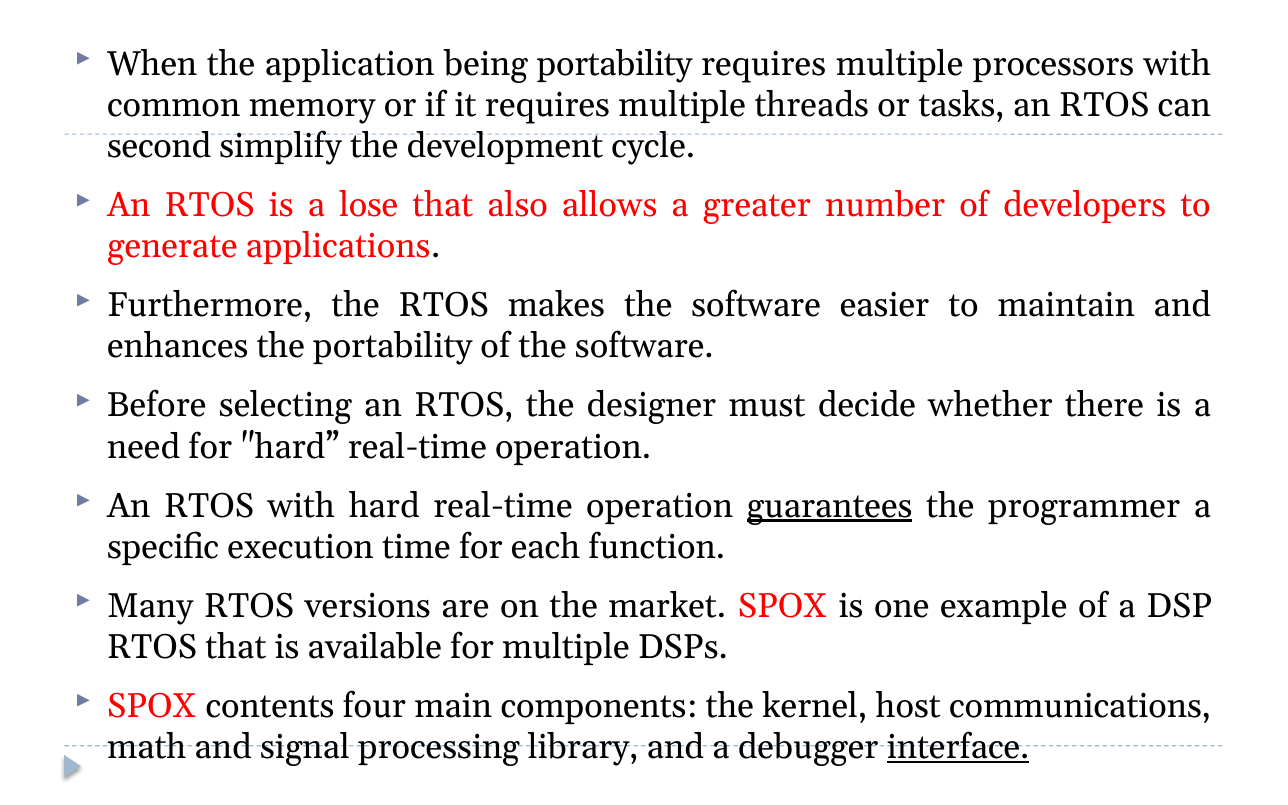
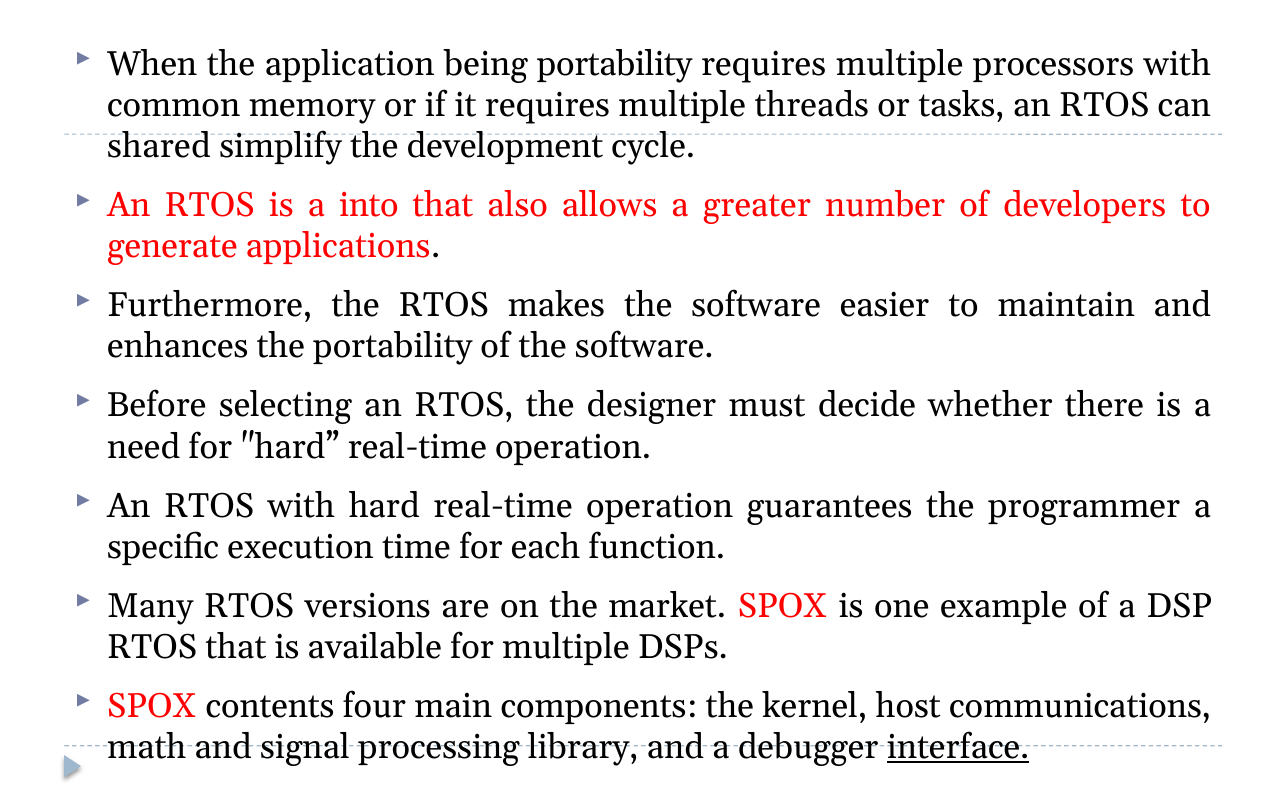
second: second -> shared
lose: lose -> into
guarantees underline: present -> none
